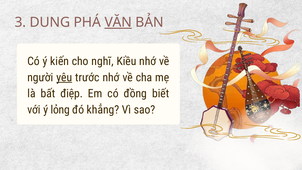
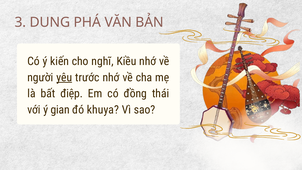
VĂN underline: present -> none
biết: biết -> thái
lỏng: lỏng -> gian
khẳng: khẳng -> khuya
